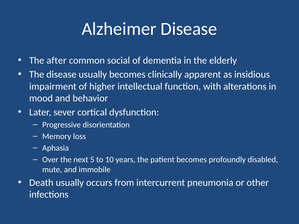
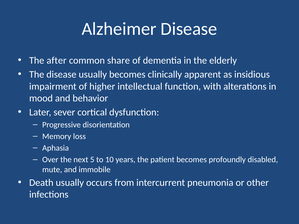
social: social -> share
